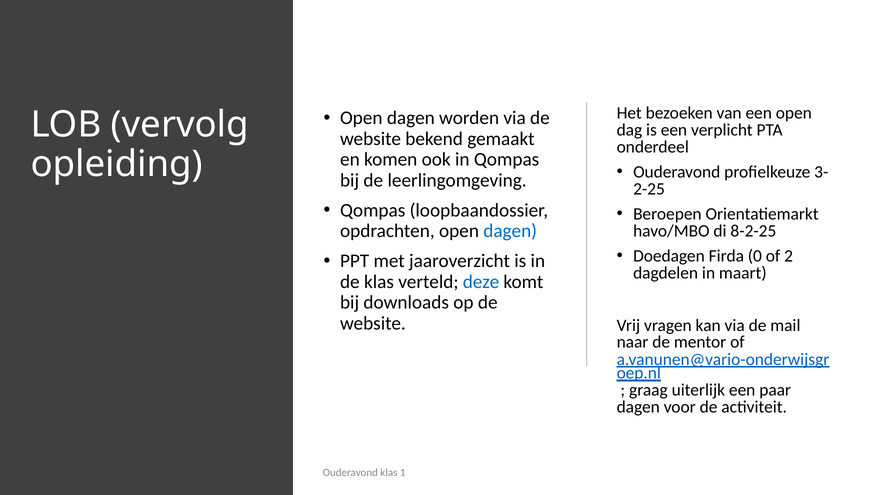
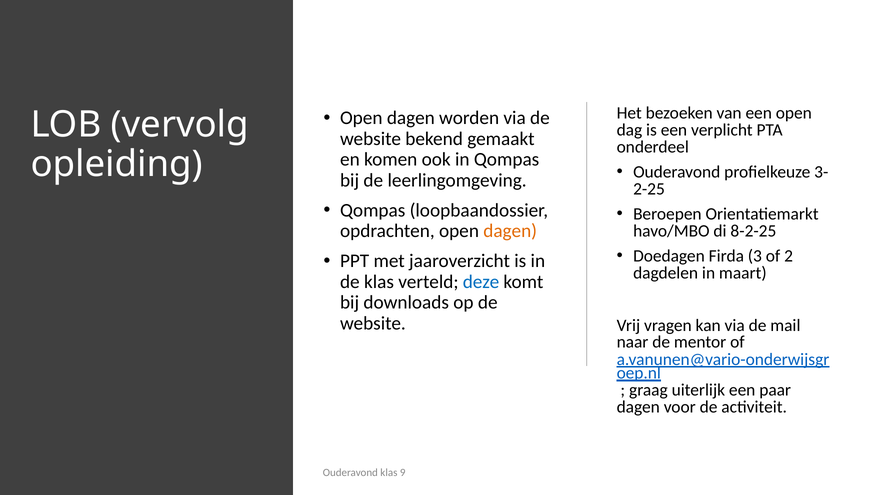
dagen at (510, 231) colour: blue -> orange
0: 0 -> 3
1: 1 -> 9
